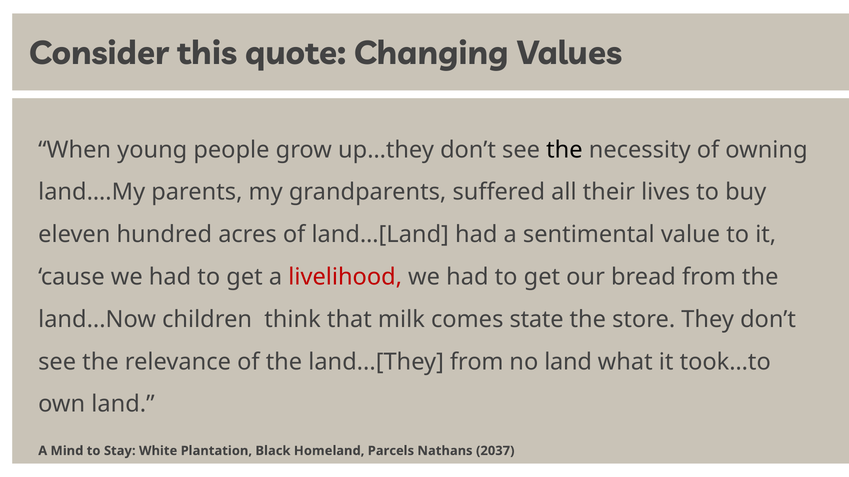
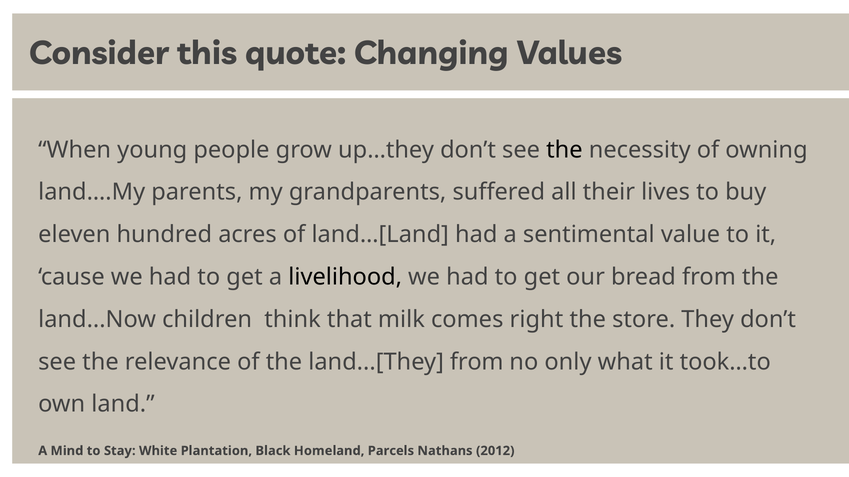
livelihood colour: red -> black
state: state -> right
no land: land -> only
2037: 2037 -> 2012
